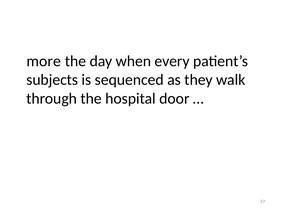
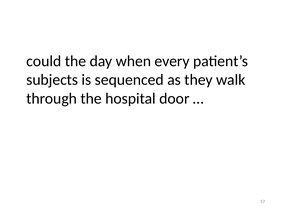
more: more -> could
